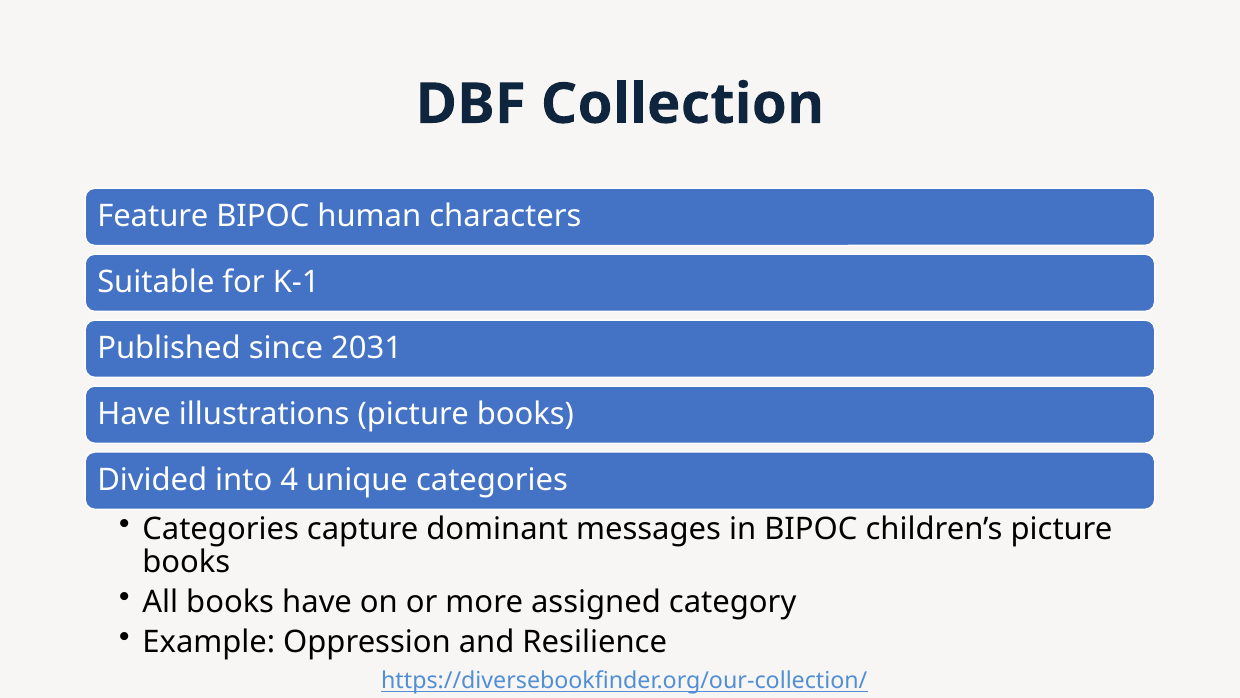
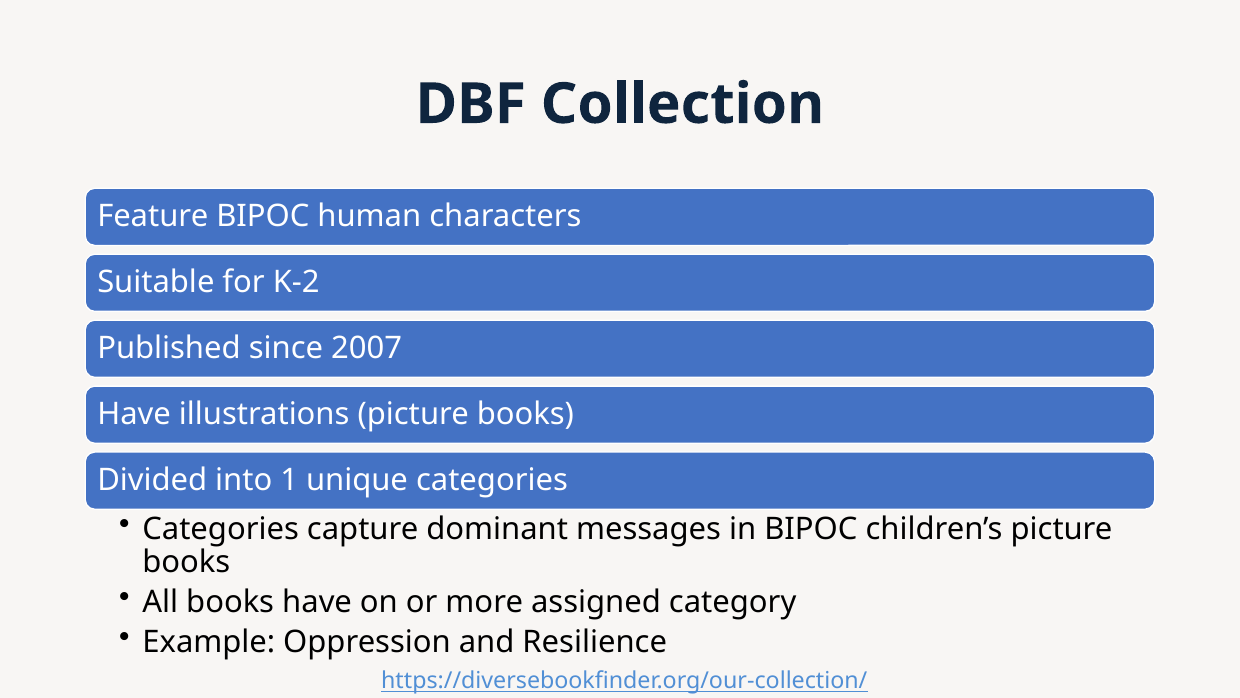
K-1: K-1 -> K-2
2031: 2031 -> 2007
4: 4 -> 1
